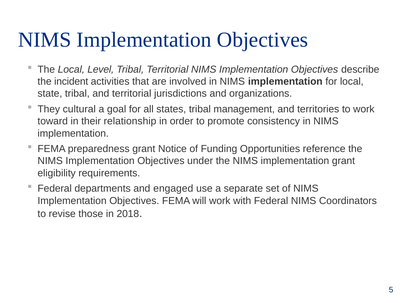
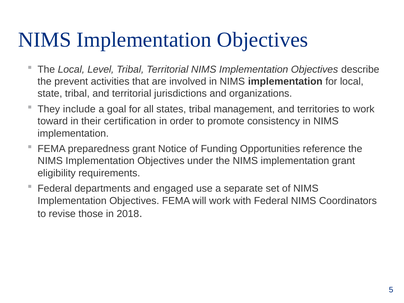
incident: incident -> prevent
cultural: cultural -> include
relationship: relationship -> certification
